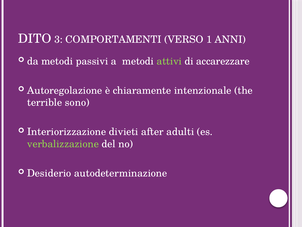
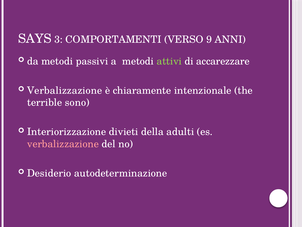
DITO: DITO -> SAYS
1: 1 -> 9
Autoregolazione at (65, 90): Autoregolazione -> Verbalizzazione
after: after -> della
verbalizzazione at (63, 144) colour: light green -> pink
